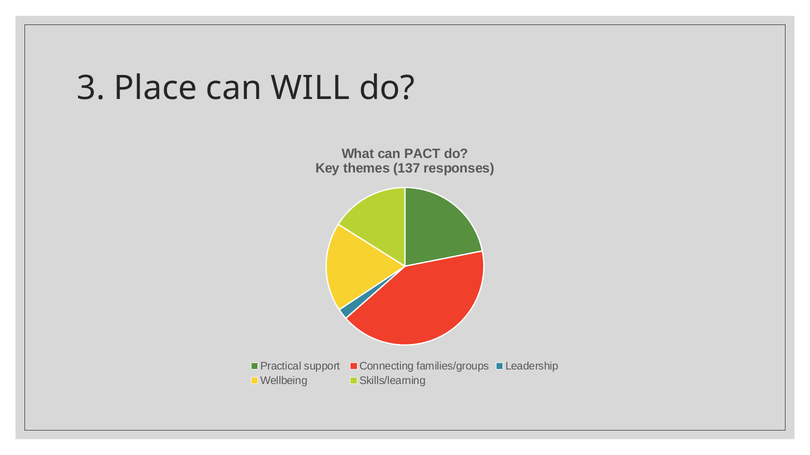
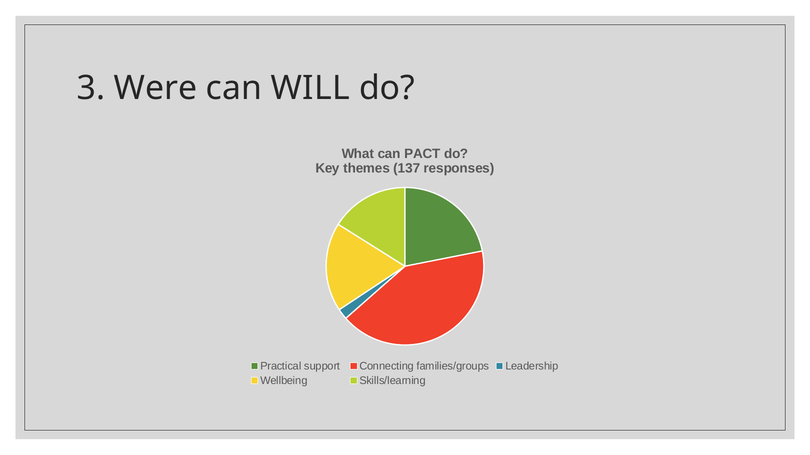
Place: Place -> Were
